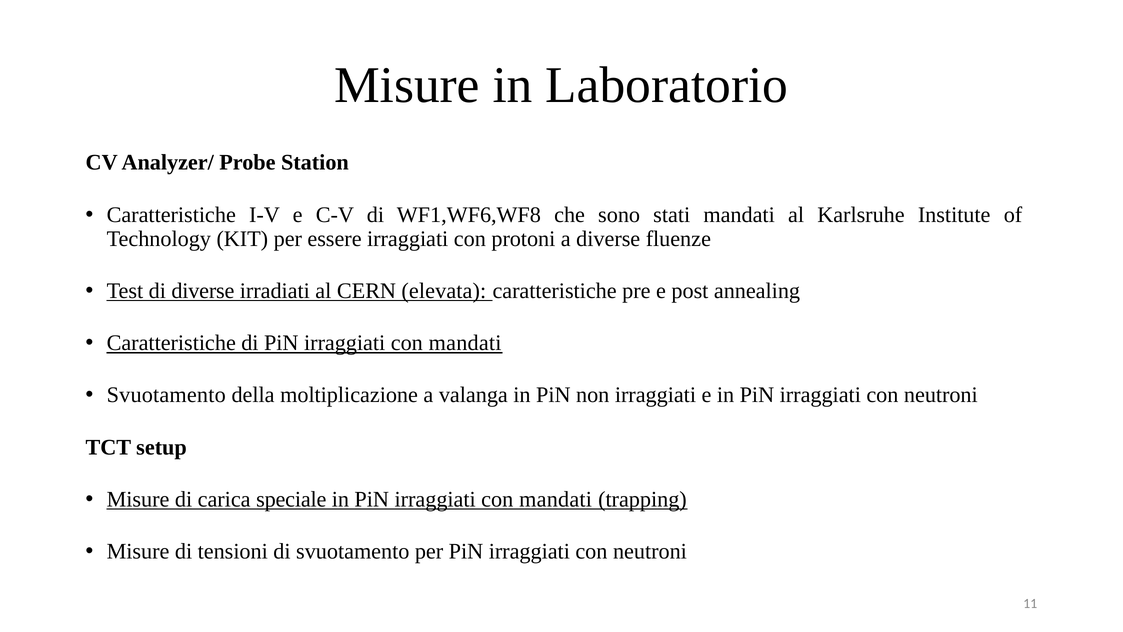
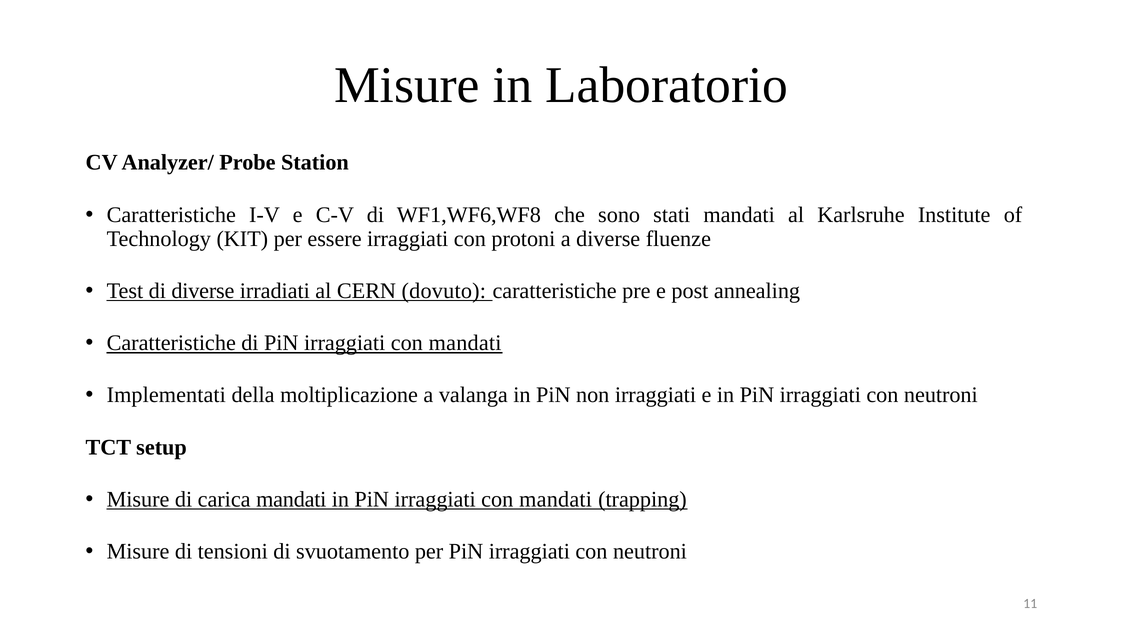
elevata: elevata -> dovuto
Svuotamento at (166, 395): Svuotamento -> Implementati
carica speciale: speciale -> mandati
